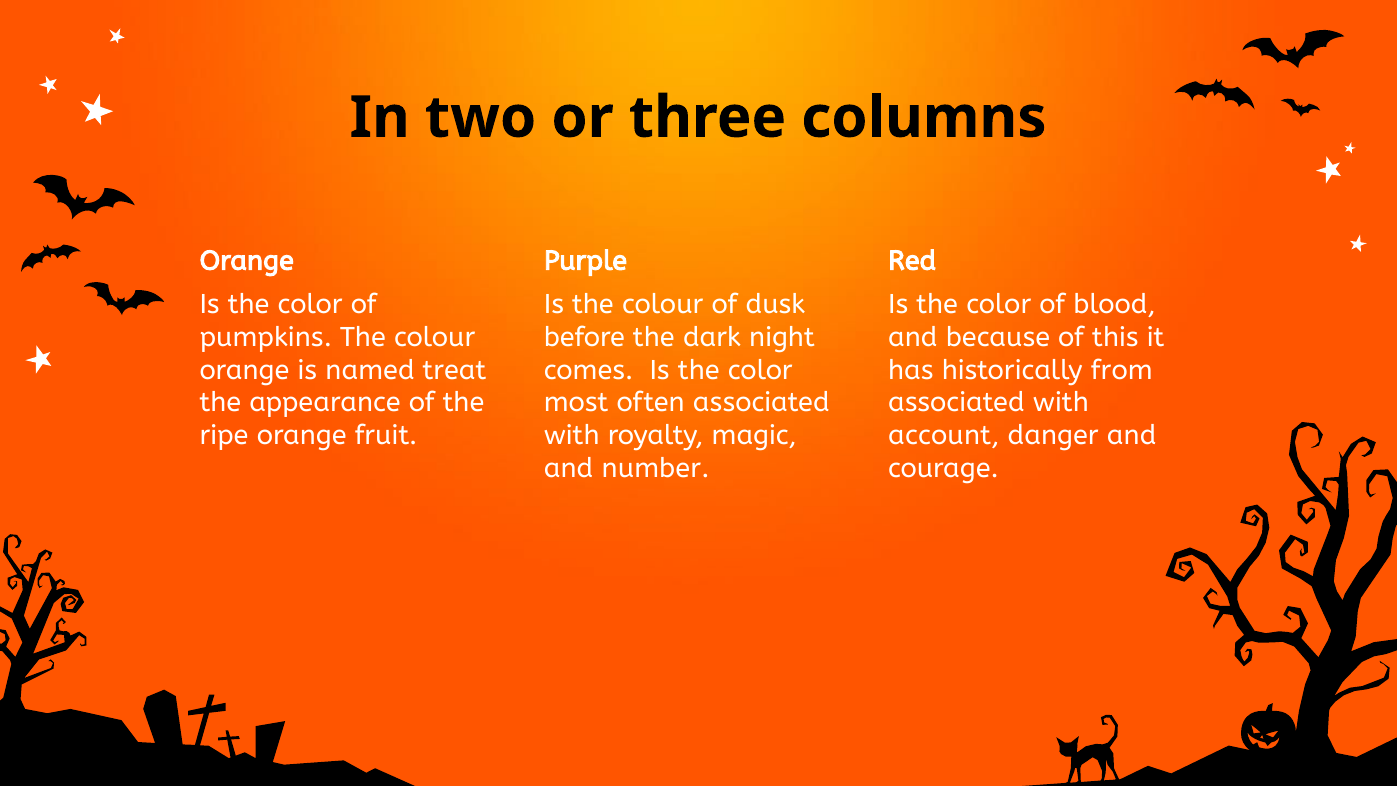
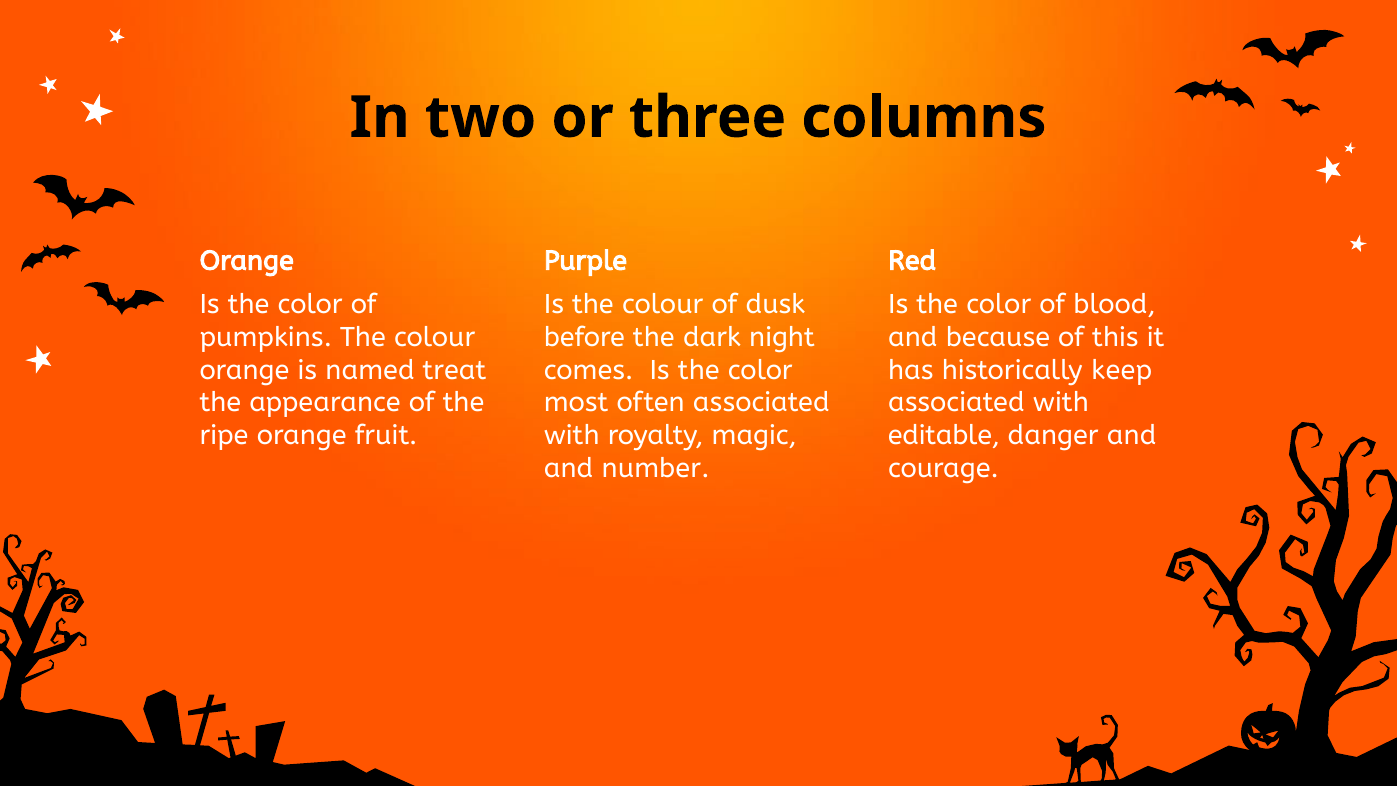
from: from -> keep
account: account -> editable
